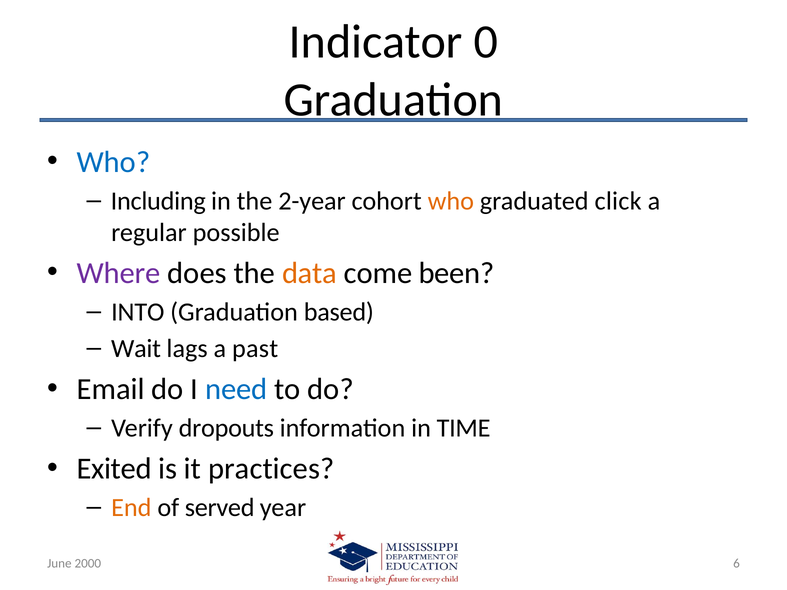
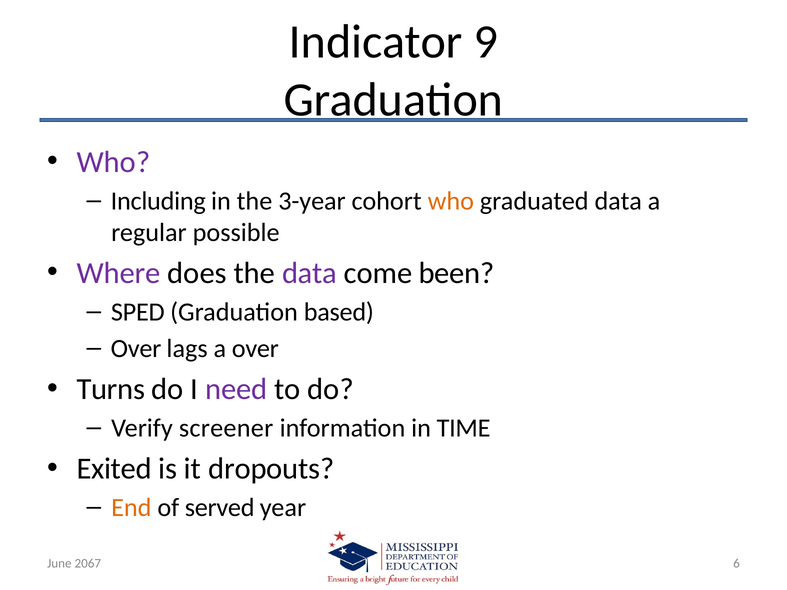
0: 0 -> 9
Who at (113, 162) colour: blue -> purple
2-year: 2-year -> 3-year
graduated click: click -> data
data at (310, 273) colour: orange -> purple
INTO: INTO -> SPED
Wait at (136, 349): Wait -> Over
a past: past -> over
Email: Email -> Turns
need colour: blue -> purple
dropouts: dropouts -> screener
practices: practices -> dropouts
2000: 2000 -> 2067
